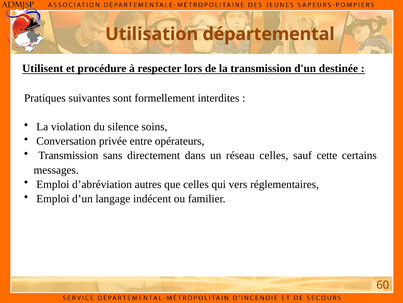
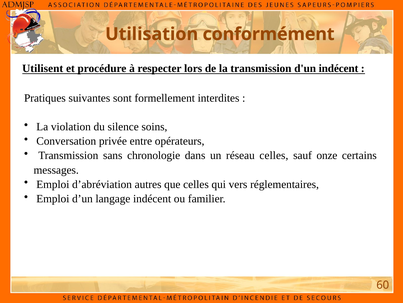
départemental: départemental -> conformément
d'un destinée: destinée -> indécent
directement: directement -> chronologie
cette: cette -> onze
